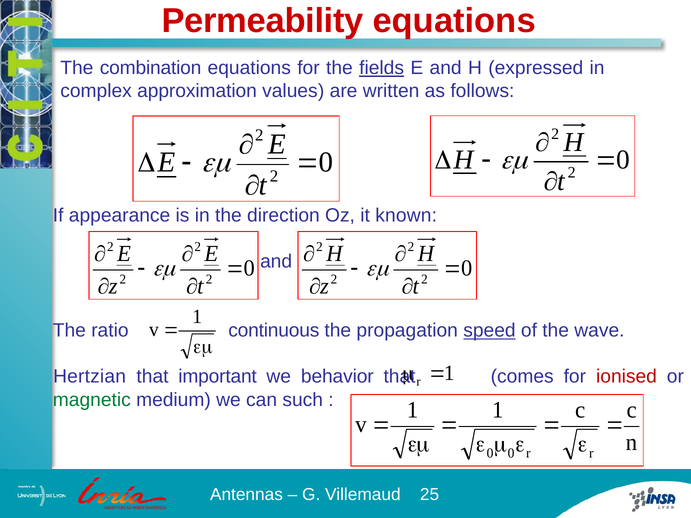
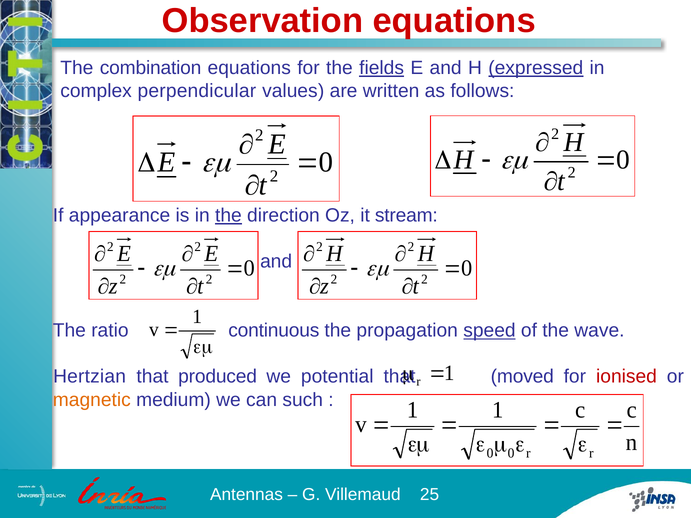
Permeability: Permeability -> Observation
expressed underline: none -> present
approximation: approximation -> perpendicular
the at (228, 216) underline: none -> present
known: known -> stream
important: important -> produced
behavior: behavior -> potential
comes: comes -> moved
magnetic colour: green -> orange
